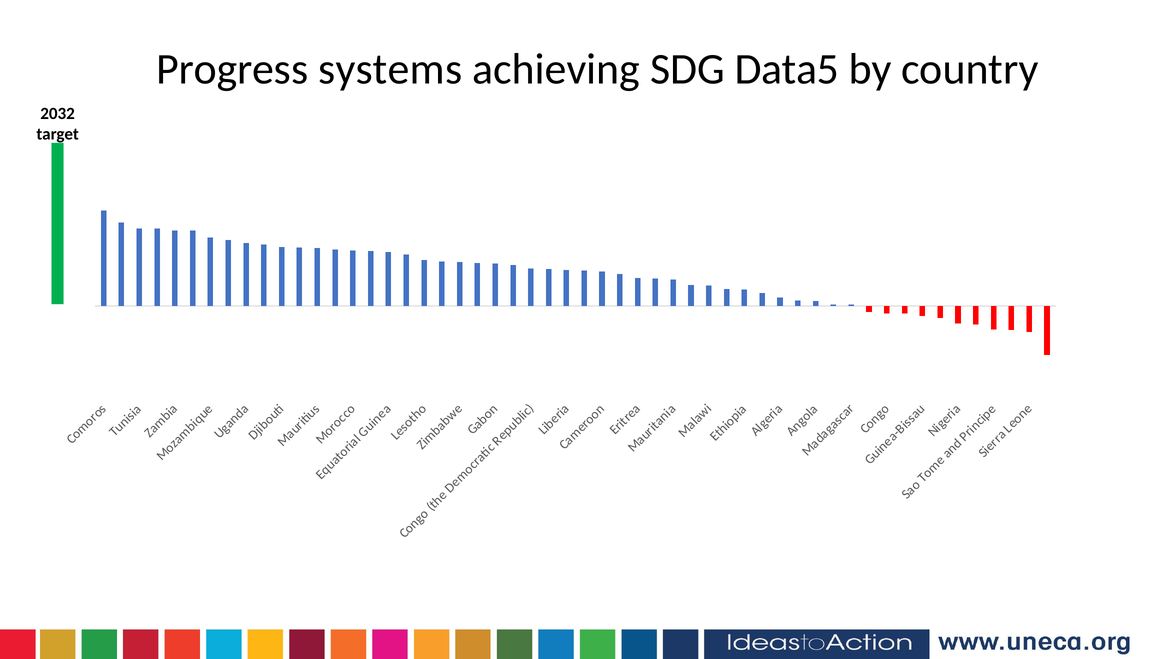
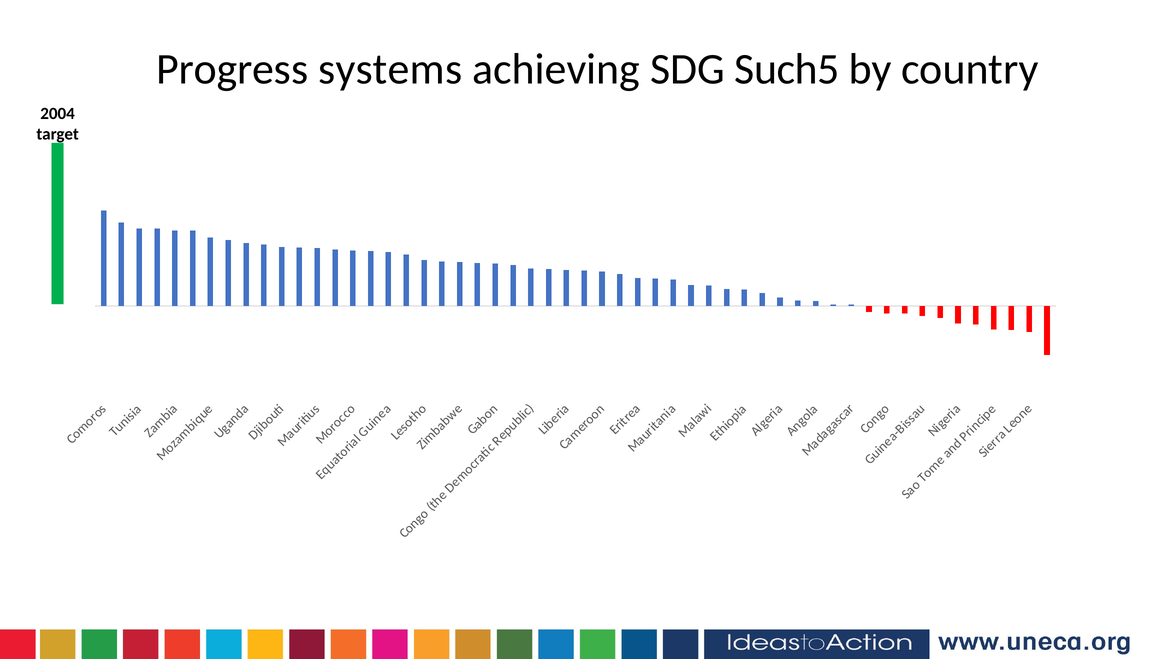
Data5: Data5 -> Such5
2032: 2032 -> 2004
